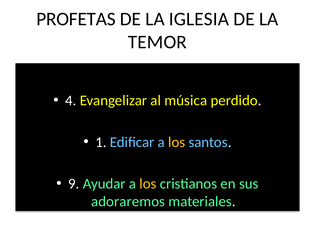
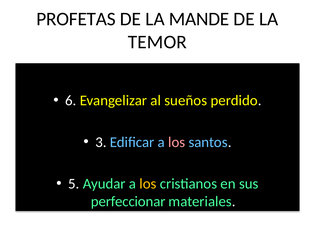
IGLESIA: IGLESIA -> MANDE
4: 4 -> 6
música: música -> sueños
1: 1 -> 3
los at (177, 142) colour: yellow -> pink
9: 9 -> 5
adoraremos: adoraremos -> perfeccionar
